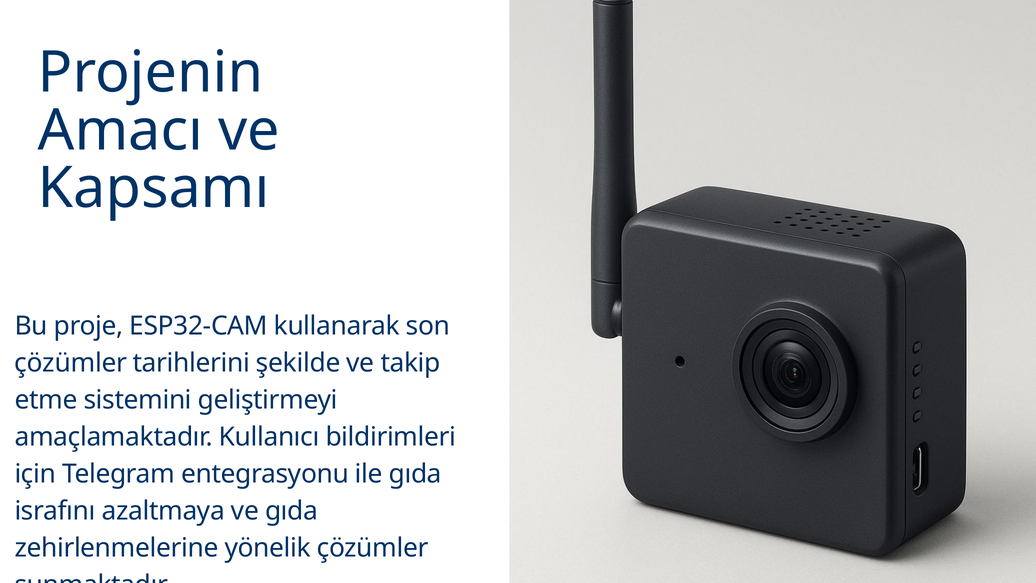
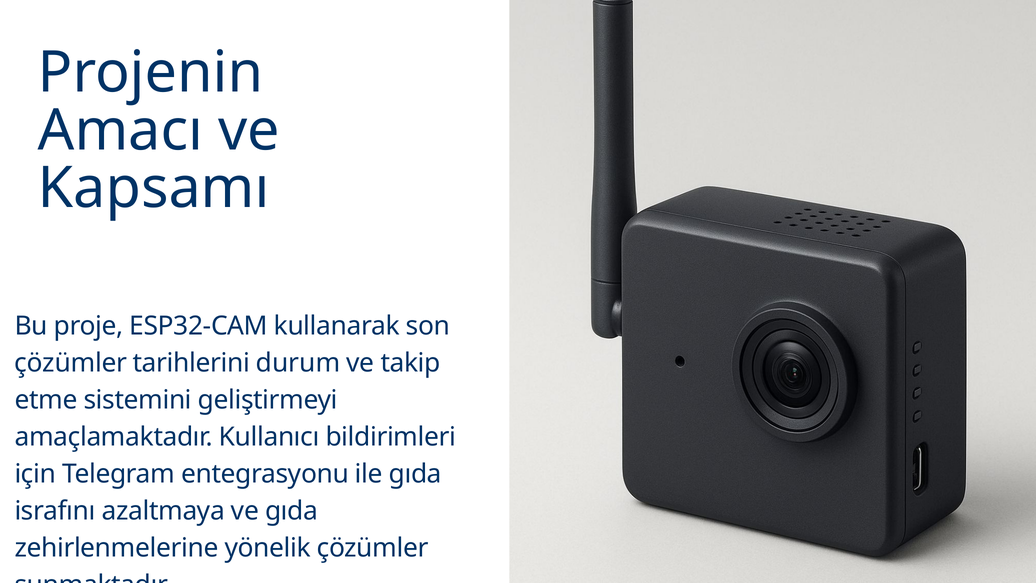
şekilde: şekilde -> durum
